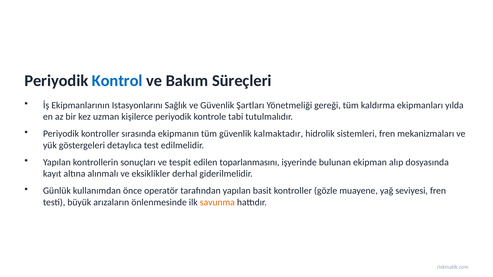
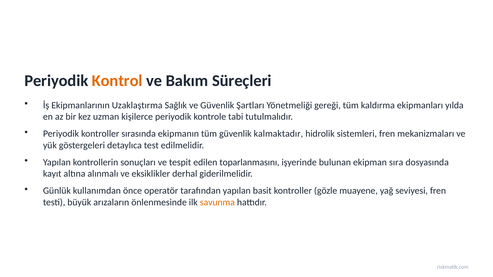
Kontrol colour: blue -> orange
Istasyonlarını: Istasyonlarını -> Uzaklaştırma
alıp: alıp -> sıra
